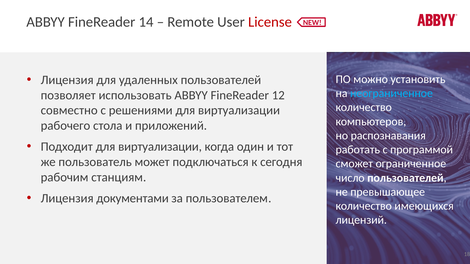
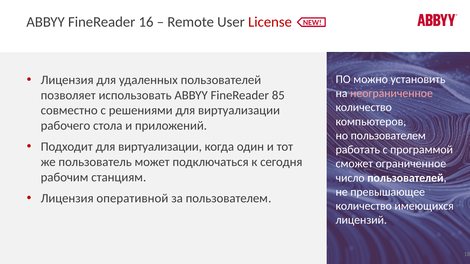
14: 14 -> 16
неограниченное colour: light blue -> pink
12: 12 -> 85
но распознавания: распознавания -> пользователем
документами: документами -> оперативной
